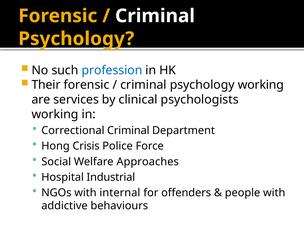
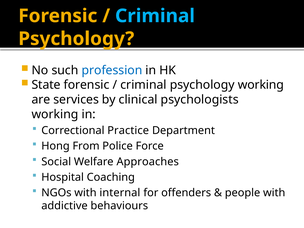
Criminal at (155, 16) colour: white -> light blue
Their: Their -> State
Correctional Criminal: Criminal -> Practice
Crisis: Crisis -> From
Industrial: Industrial -> Coaching
